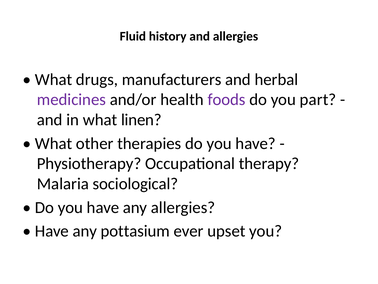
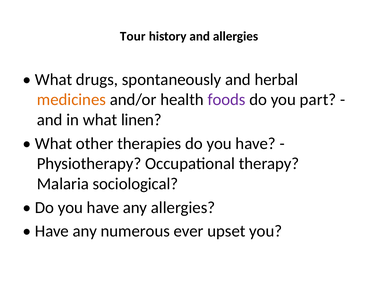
Fluid: Fluid -> Tour
manufacturers: manufacturers -> spontaneously
medicines colour: purple -> orange
pottasium: pottasium -> numerous
